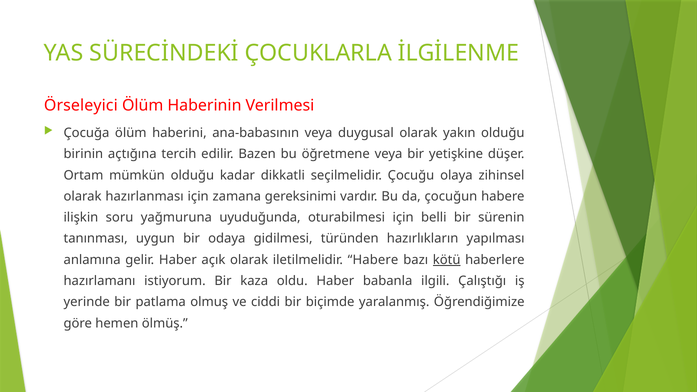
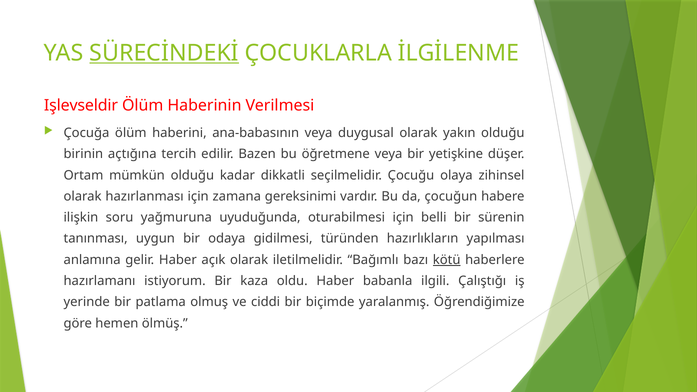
SÜRECİNDEKİ underline: none -> present
Örseleyici: Örseleyici -> Işlevseldir
iletilmelidir Habere: Habere -> Bağımlı
